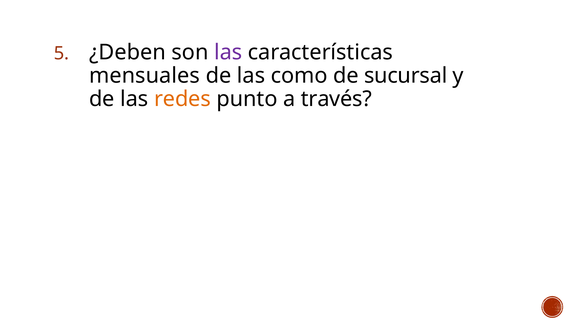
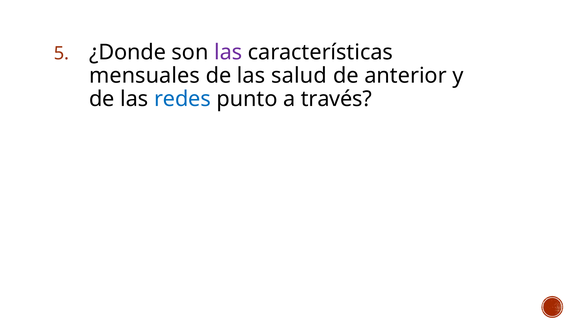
¿Deben: ¿Deben -> ¿Donde
como: como -> salud
sucursal: sucursal -> anterior
redes colour: orange -> blue
